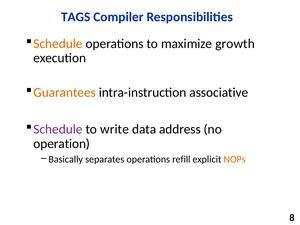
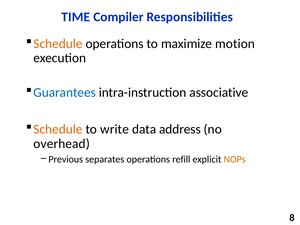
TAGS: TAGS -> TIME
growth: growth -> motion
Guarantees colour: orange -> blue
Schedule at (58, 129) colour: purple -> orange
operation: operation -> overhead
Basically: Basically -> Previous
